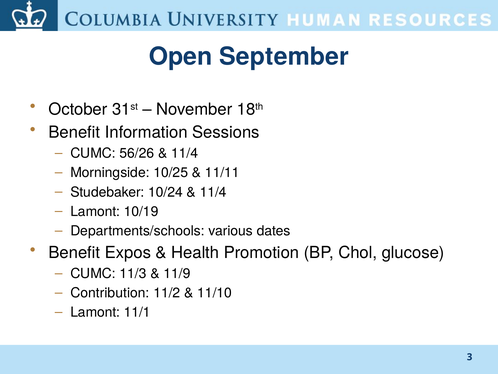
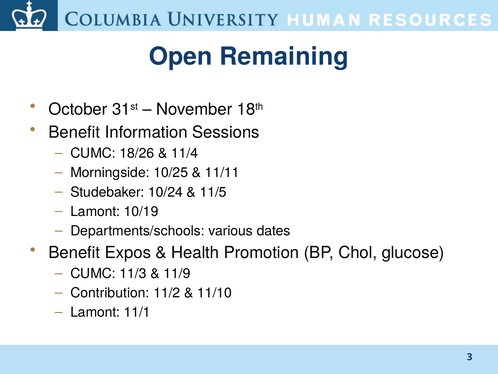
September: September -> Remaining
56/26: 56/26 -> 18/26
11/4 at (213, 192): 11/4 -> 11/5
